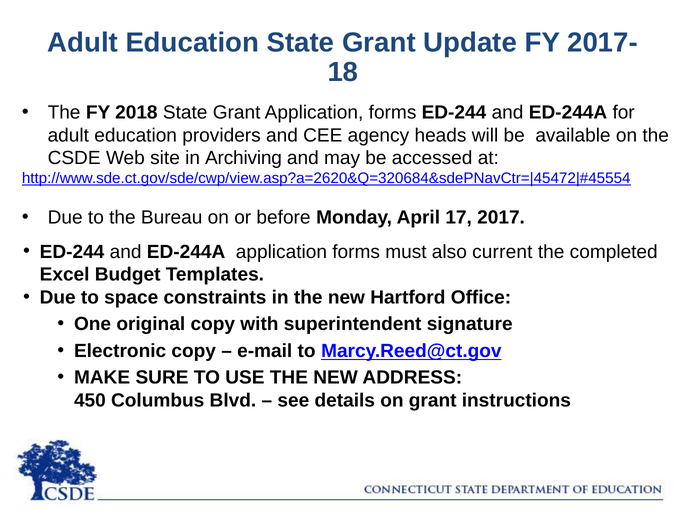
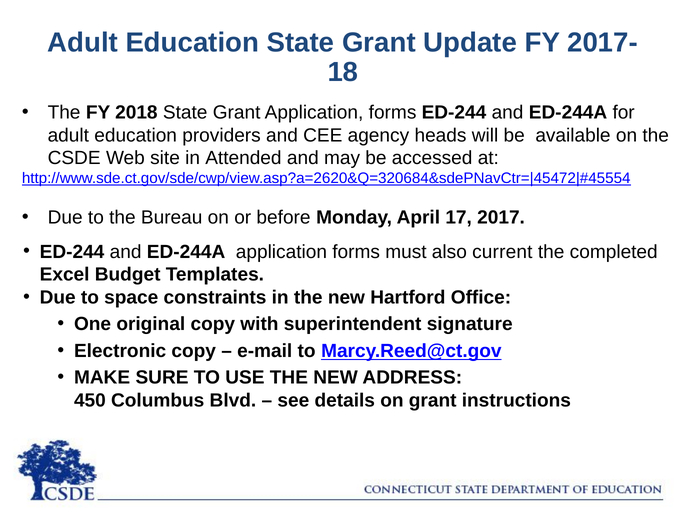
Archiving: Archiving -> Attended
